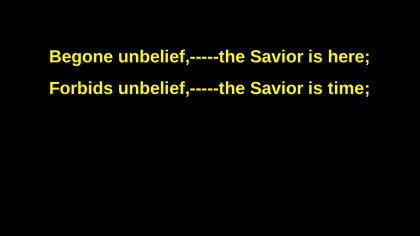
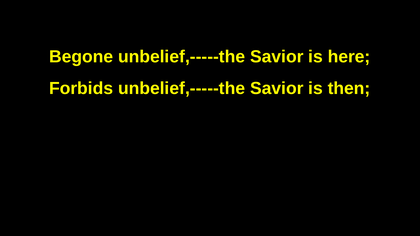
time: time -> then
